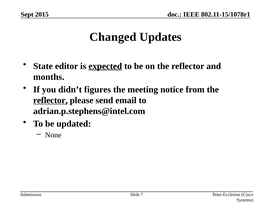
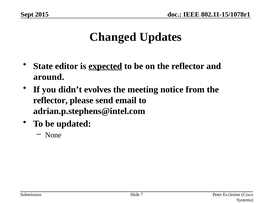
months: months -> around
figures: figures -> evolves
reflector at (50, 100) underline: present -> none
